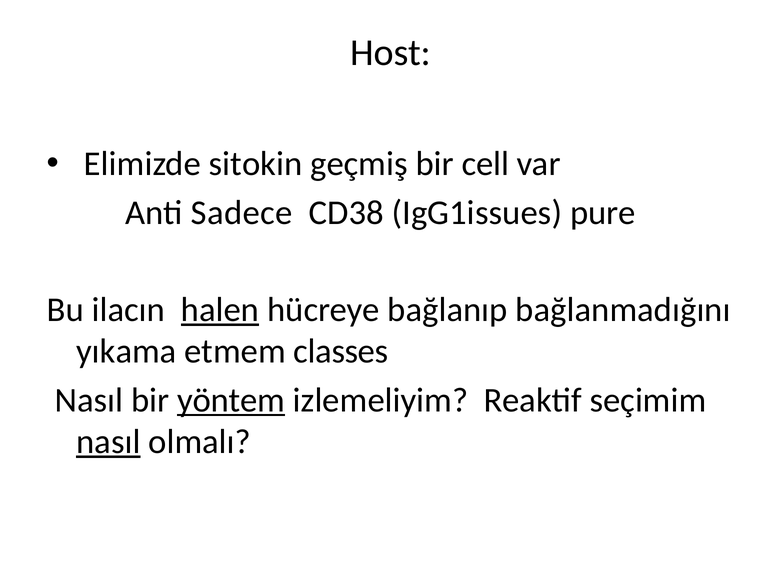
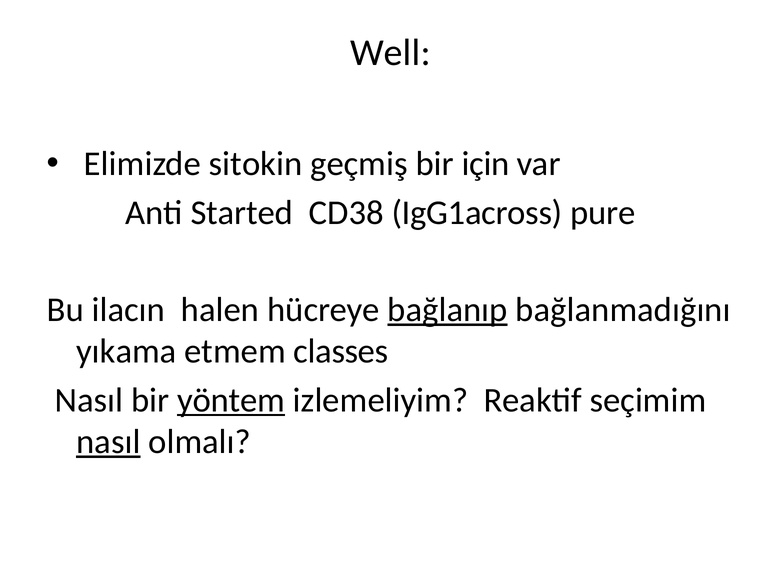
Host: Host -> Well
cell: cell -> için
Sadece: Sadece -> Started
IgG1issues: IgG1issues -> IgG1across
halen underline: present -> none
bağlanıp underline: none -> present
